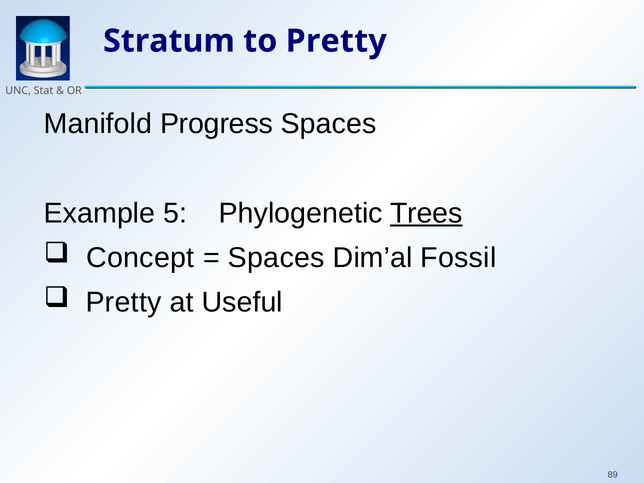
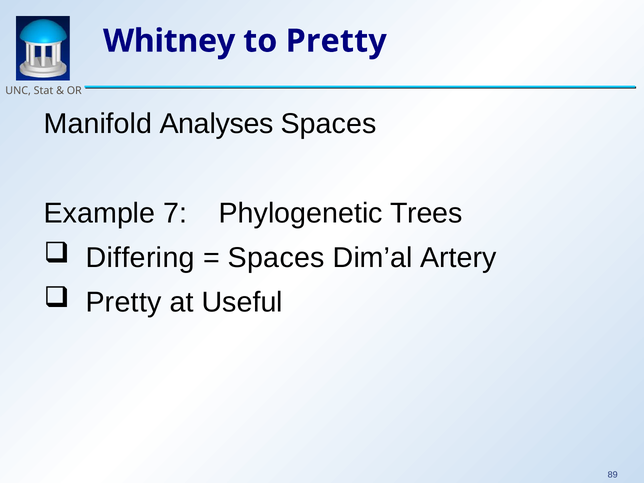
Stratum: Stratum -> Whitney
Progress: Progress -> Analyses
5: 5 -> 7
Trees underline: present -> none
Concept: Concept -> Differing
Fossil: Fossil -> Artery
